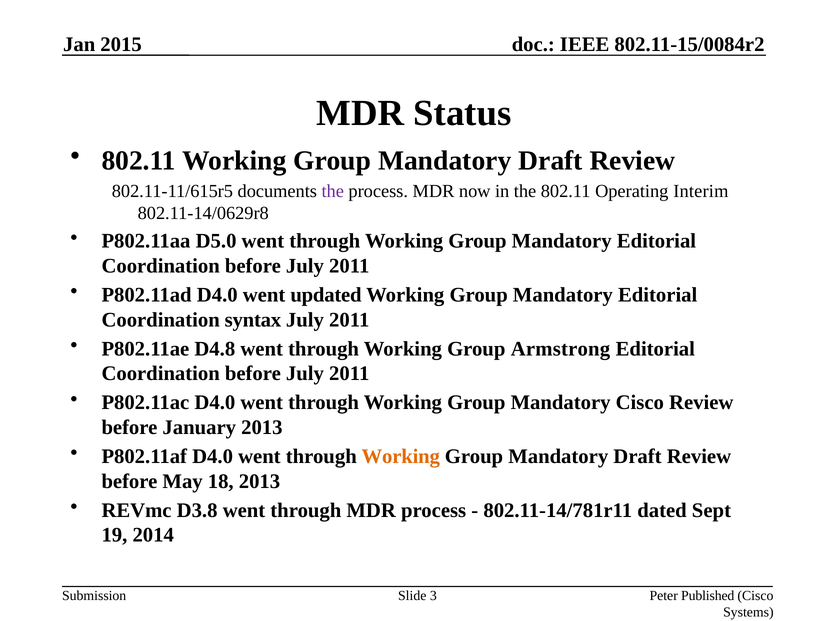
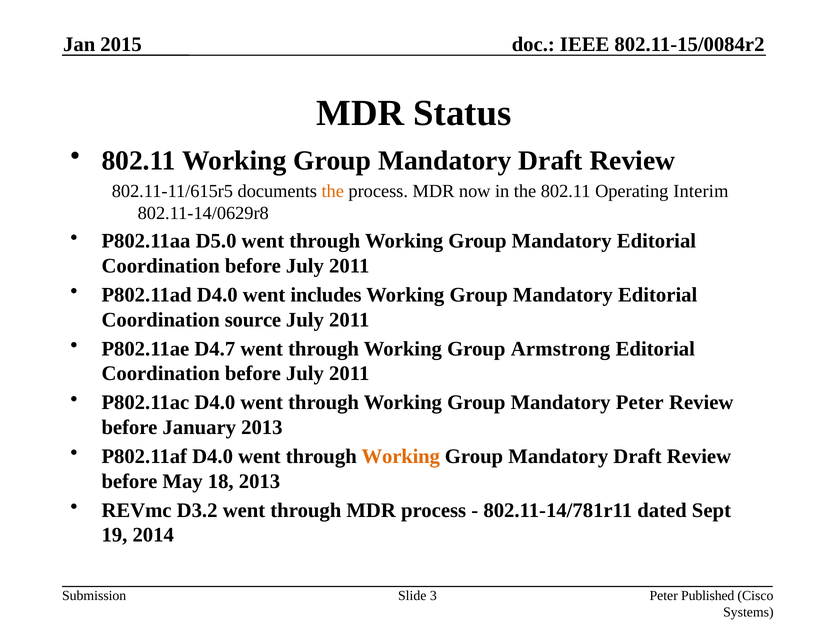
the at (333, 191) colour: purple -> orange
updated: updated -> includes
syntax: syntax -> source
D4.8: D4.8 -> D4.7
Mandatory Cisco: Cisco -> Peter
D3.8: D3.8 -> D3.2
